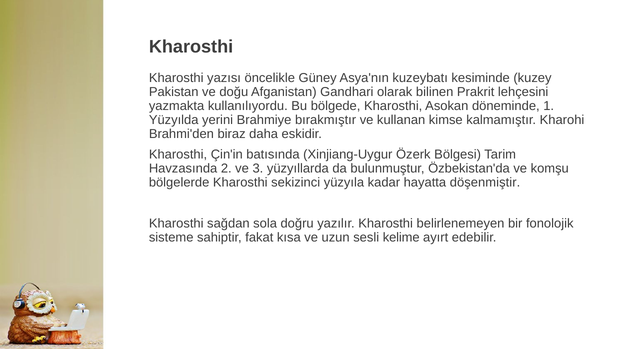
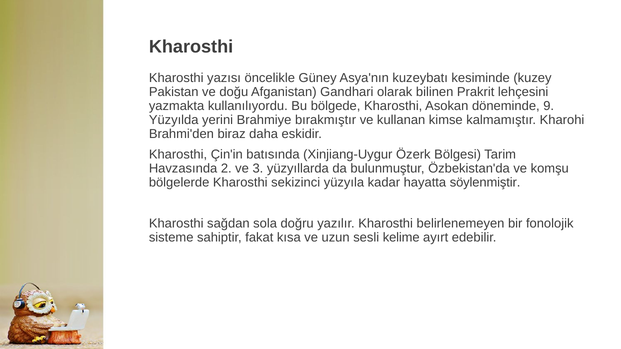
1: 1 -> 9
döşenmiştir: döşenmiştir -> söylenmiştir
